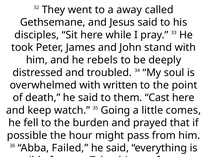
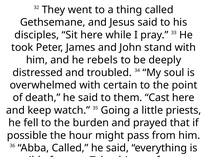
away: away -> thing
written: written -> certain
comes: comes -> priests
Abba Failed: Failed -> Called
